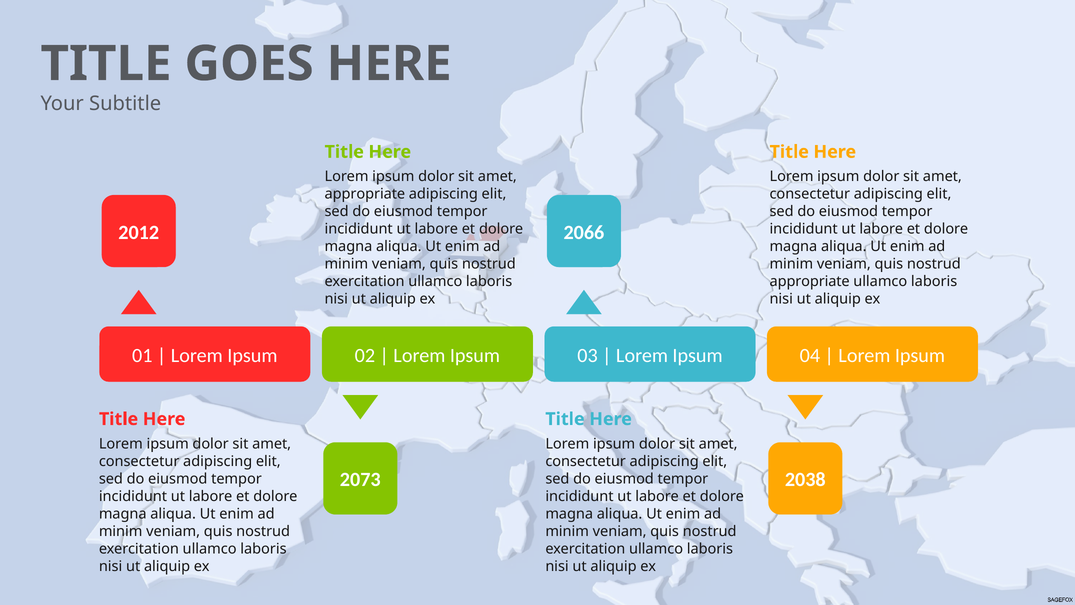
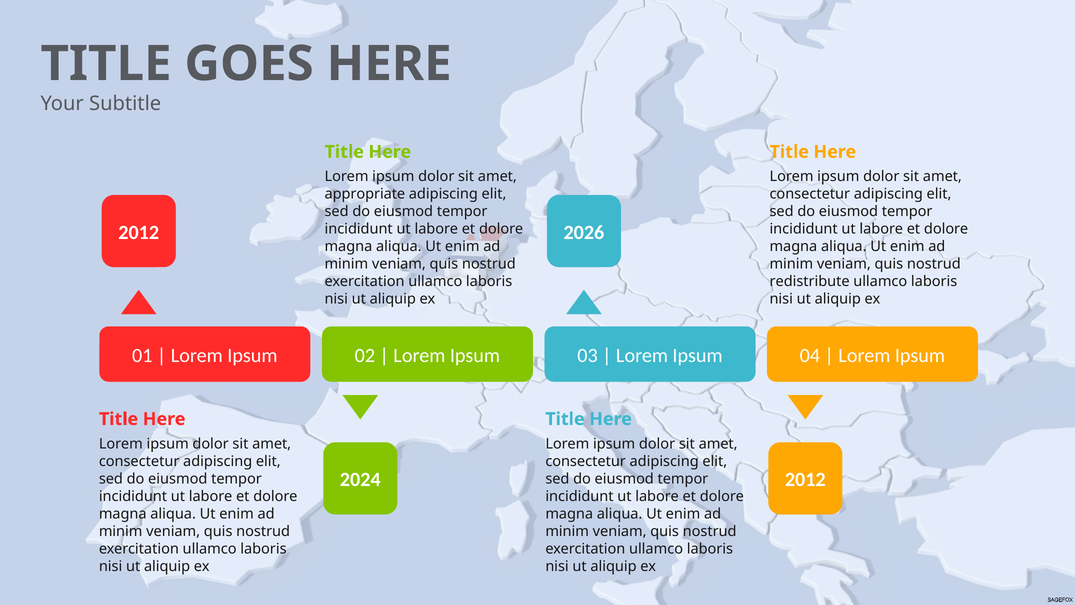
2066: 2066 -> 2026
appropriate at (810, 282): appropriate -> redistribute
2073: 2073 -> 2024
2038 at (805, 480): 2038 -> 2012
